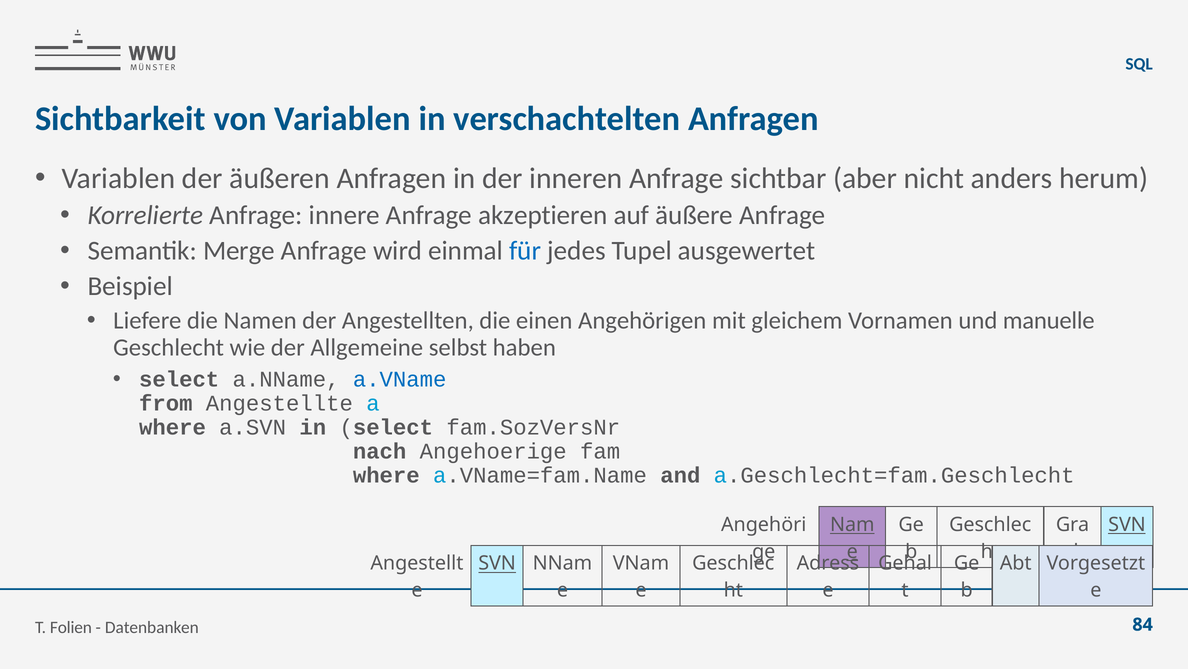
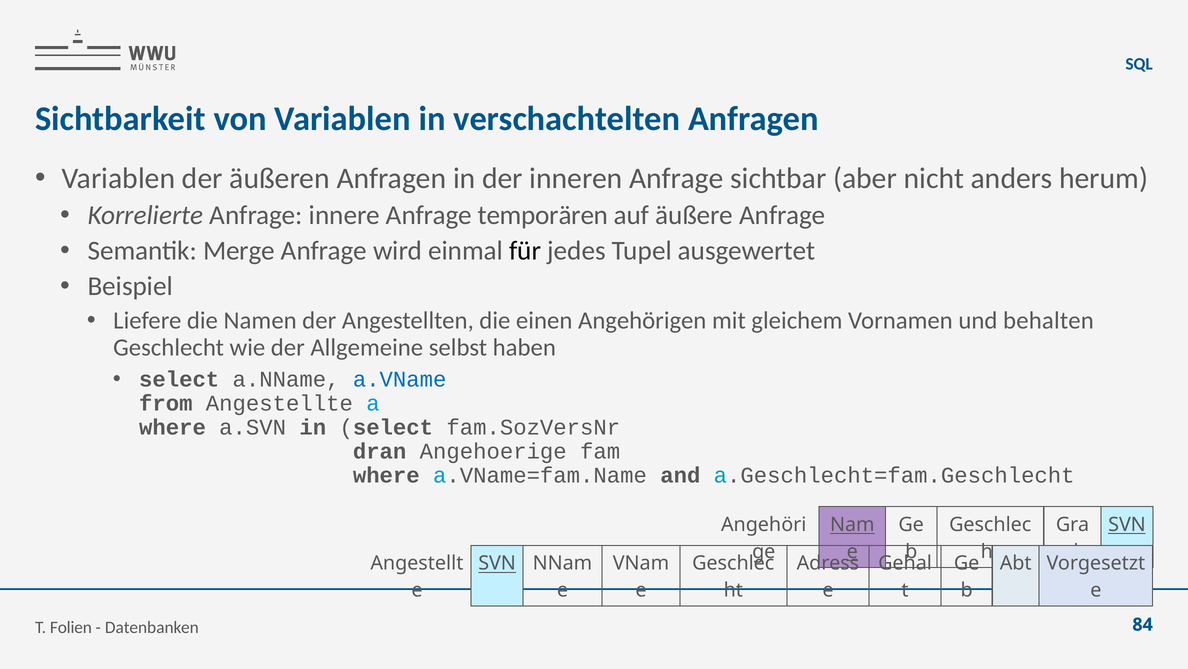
akzeptieren: akzeptieren -> temporären
für colour: blue -> black
manuelle: manuelle -> behalten
nach: nach -> dran
